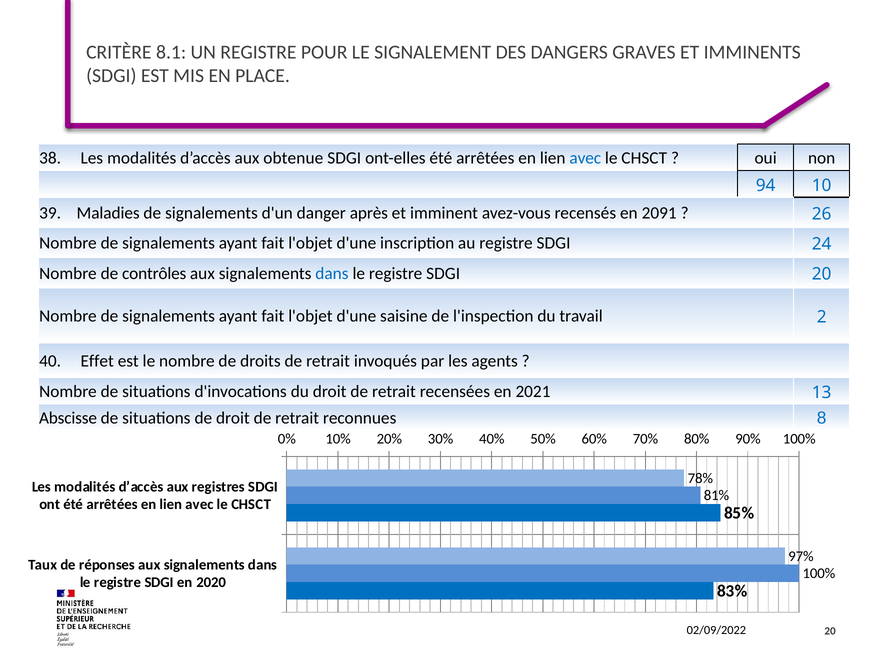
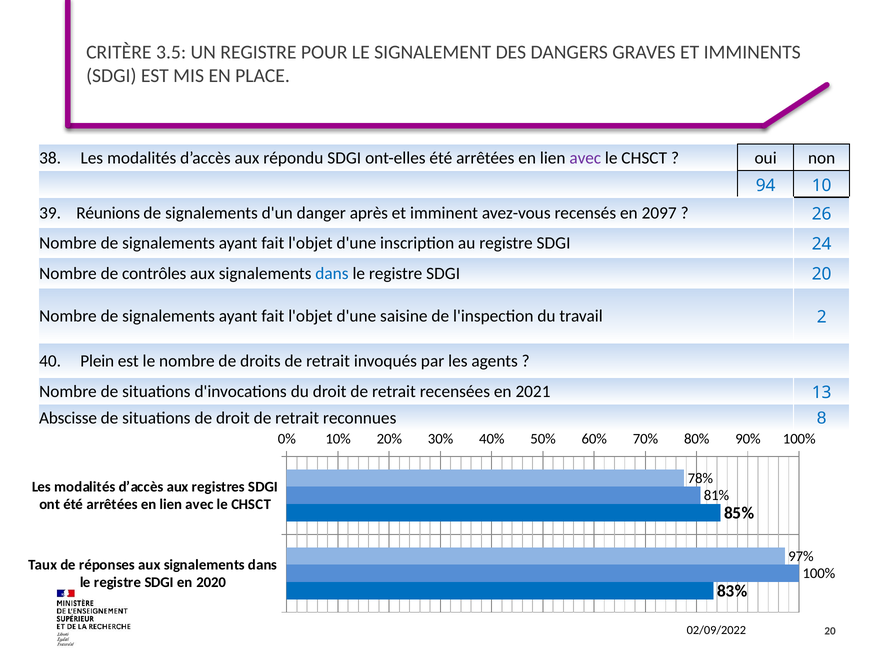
8.1: 8.1 -> 3.5
obtenue: obtenue -> répondu
avec at (585, 158) colour: blue -> purple
Maladies: Maladies -> Réunions
2091: 2091 -> 2097
Effet: Effet -> Plein
